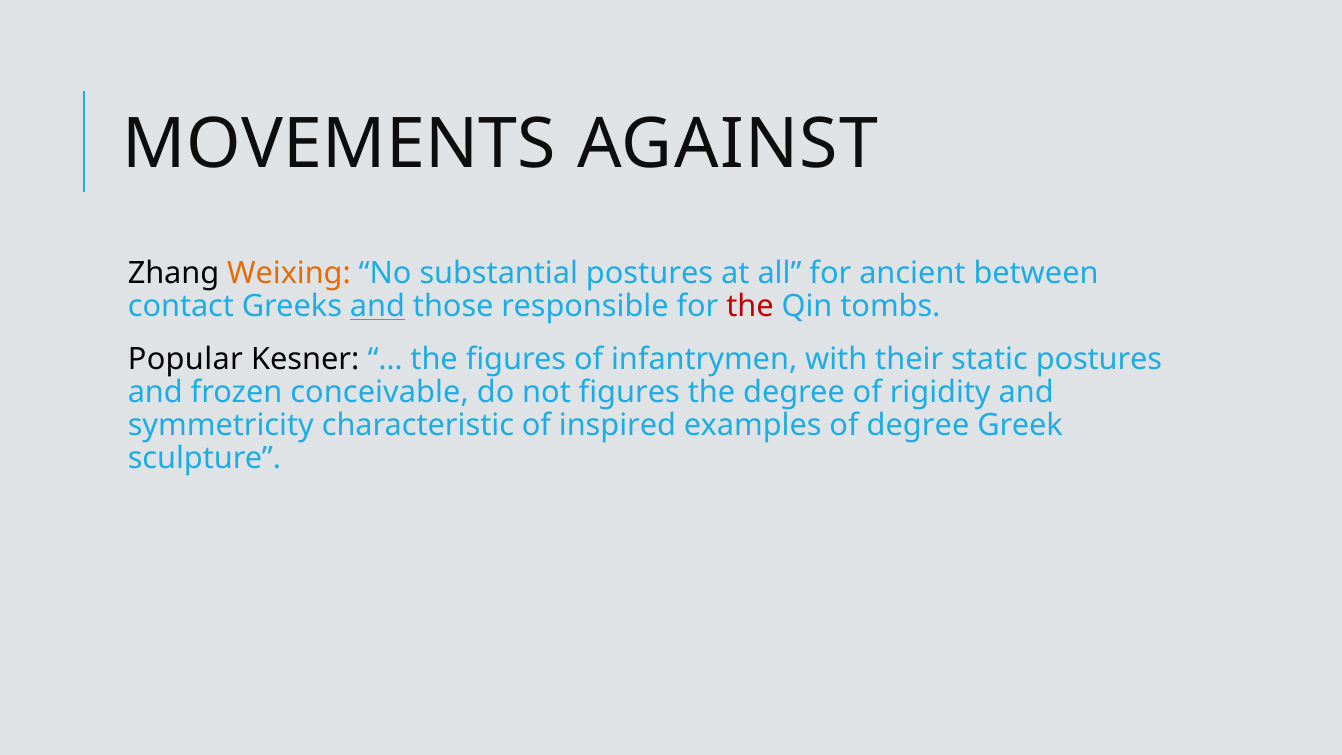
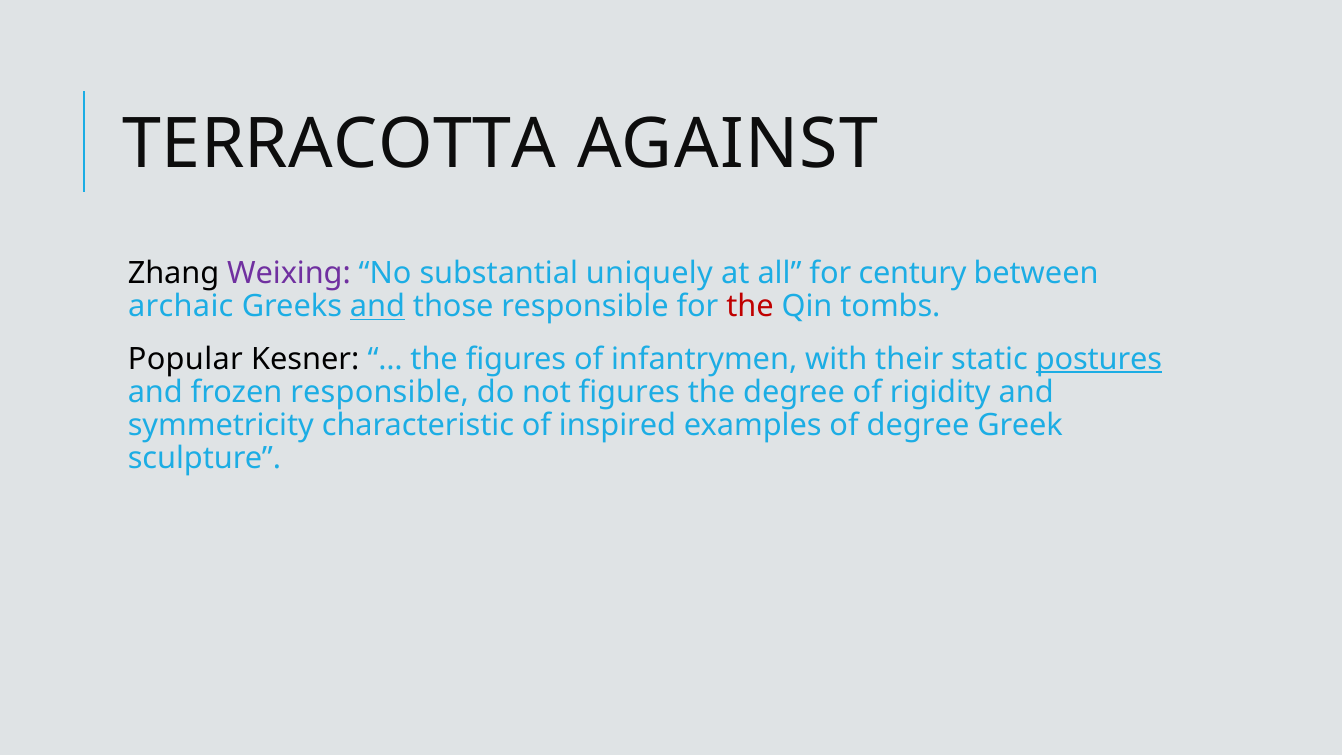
MOVEMENTS: MOVEMENTS -> TERRACOTTA
Weixing colour: orange -> purple
substantial postures: postures -> uniquely
ancient: ancient -> century
contact: contact -> archaic
postures at (1099, 359) underline: none -> present
frozen conceivable: conceivable -> responsible
